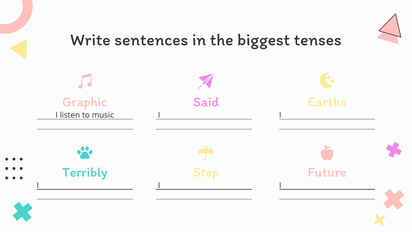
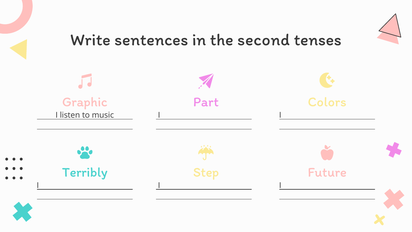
biggest: biggest -> second
Said: Said -> Part
Earths: Earths -> Colors
